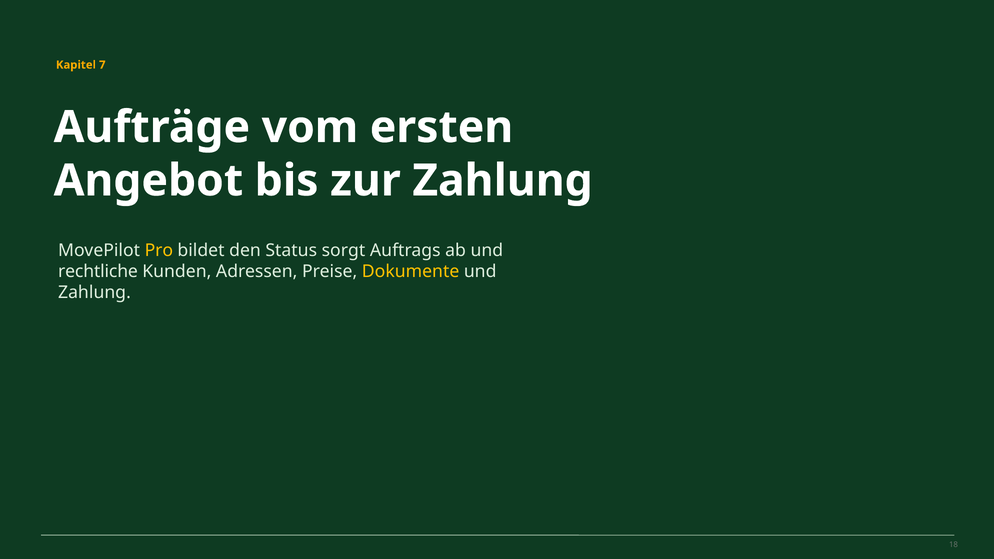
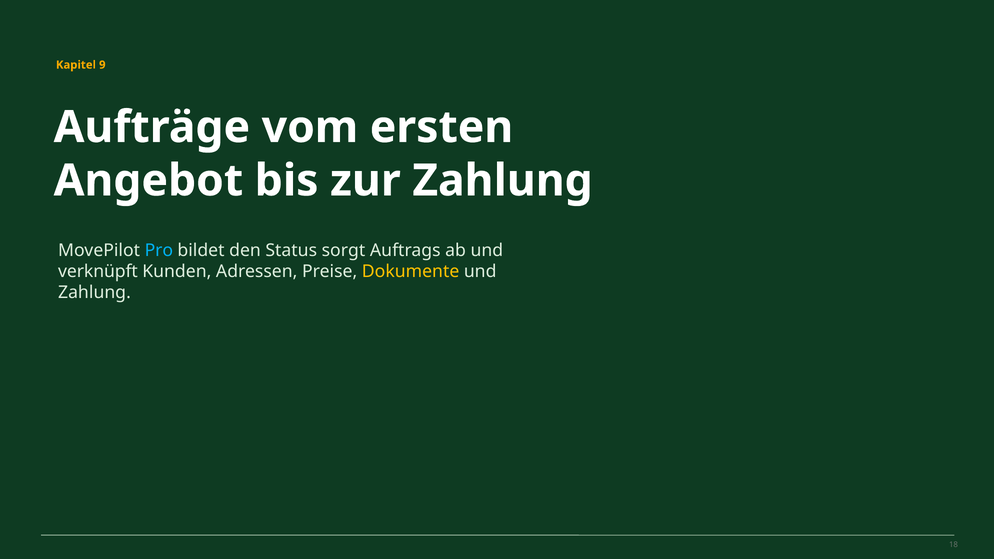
7: 7 -> 9
Pro at (159, 250) colour: yellow -> light blue
rechtliche: rechtliche -> verknüpft
